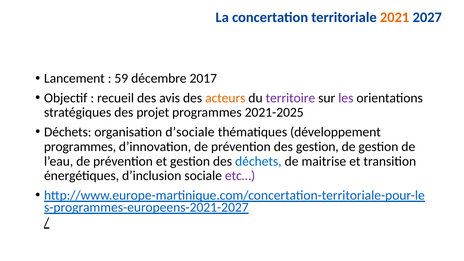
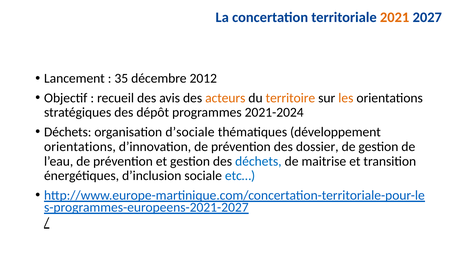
59: 59 -> 35
2017: 2017 -> 2012
territoire colour: purple -> orange
les colour: purple -> orange
projet: projet -> dépôt
2021-2025: 2021-2025 -> 2021-2024
programmes at (80, 147): programmes -> orientations
des gestion: gestion -> dossier
etc… colour: purple -> blue
